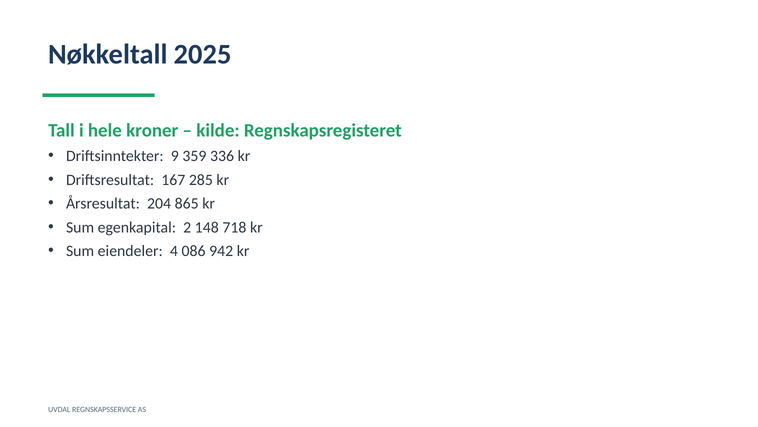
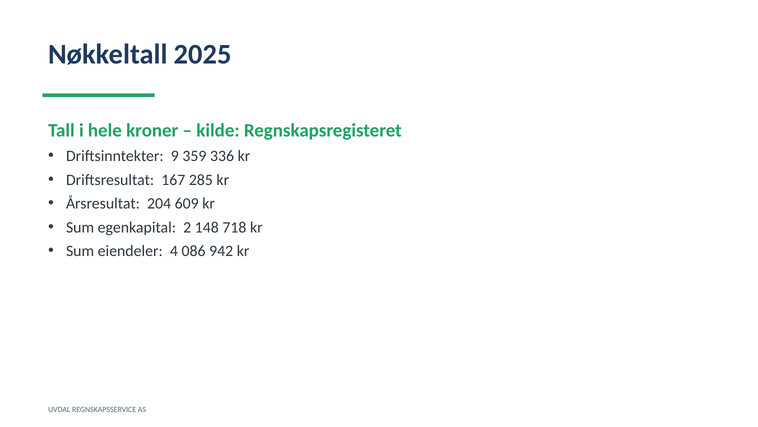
865: 865 -> 609
